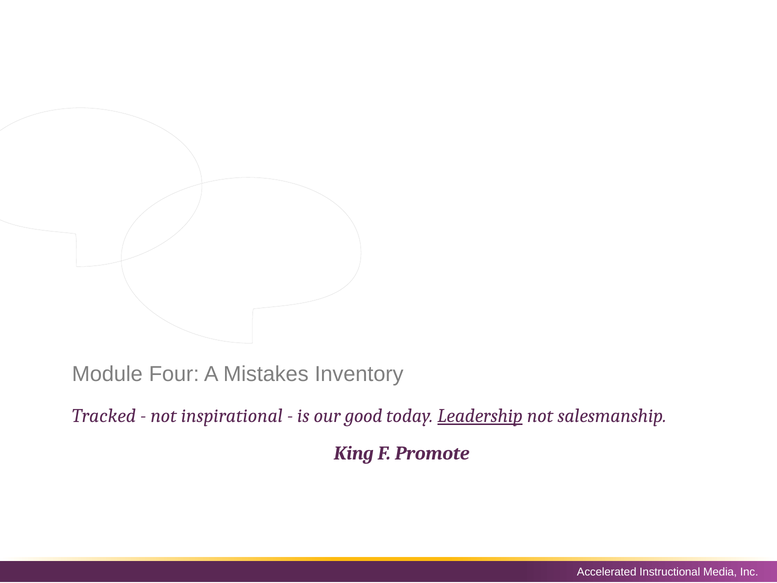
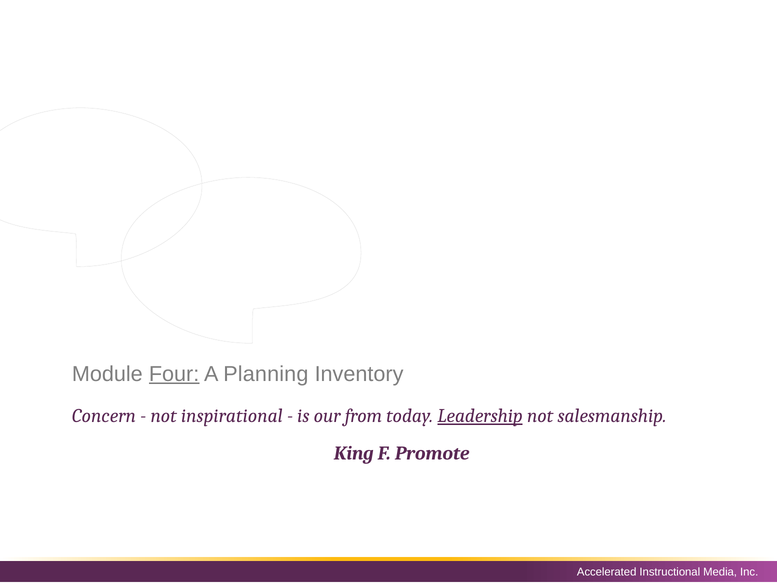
Four underline: none -> present
Mistakes: Mistakes -> Planning
Tracked: Tracked -> Concern
good: good -> from
